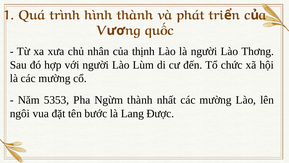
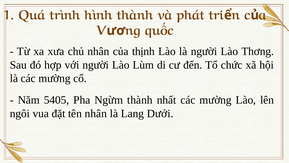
5353: 5353 -> 5405
tên bước: bước -> nhân
Được: Được -> Dưới
